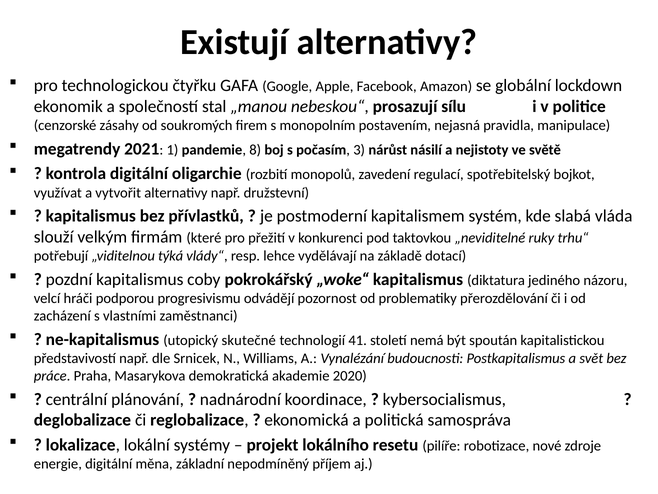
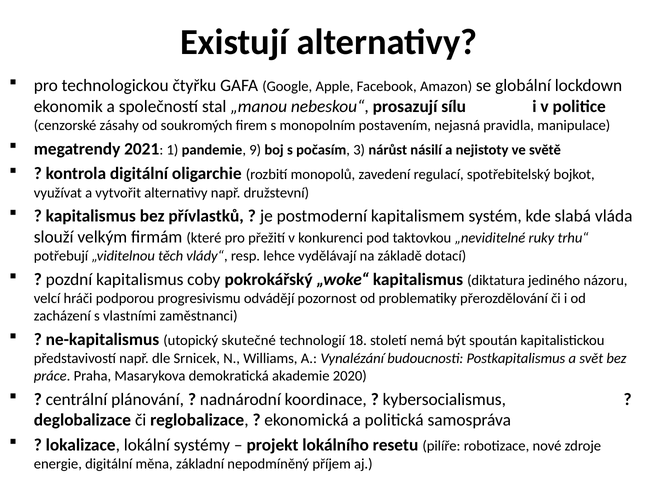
8: 8 -> 9
týká: týká -> těch
41: 41 -> 18
